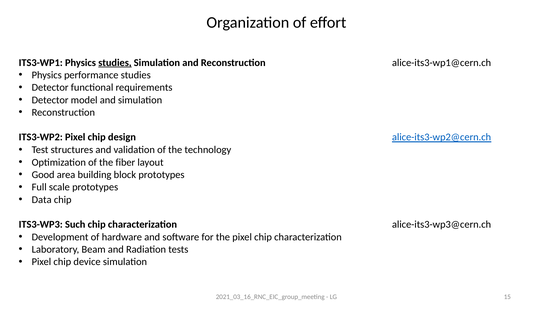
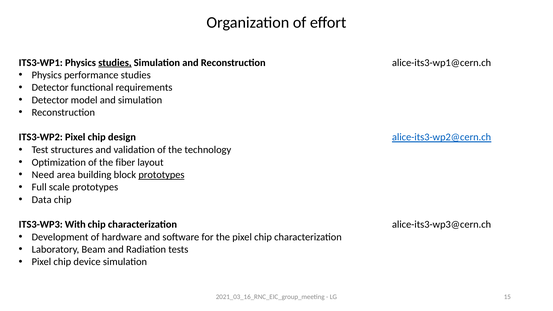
Good: Good -> Need
prototypes at (161, 175) underline: none -> present
Such: Such -> With
